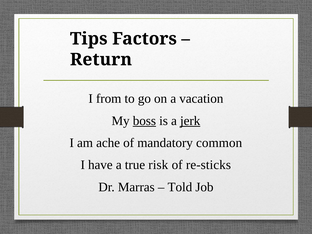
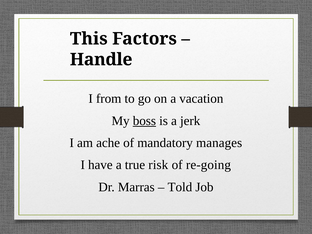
Tips: Tips -> This
Return: Return -> Handle
jerk underline: present -> none
common: common -> manages
re-sticks: re-sticks -> re-going
